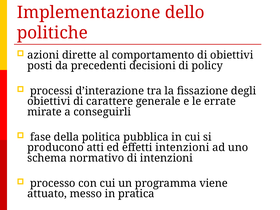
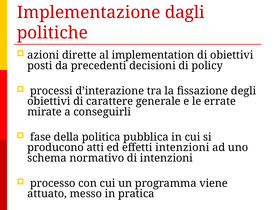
dello: dello -> dagli
comportamento: comportamento -> implementation
